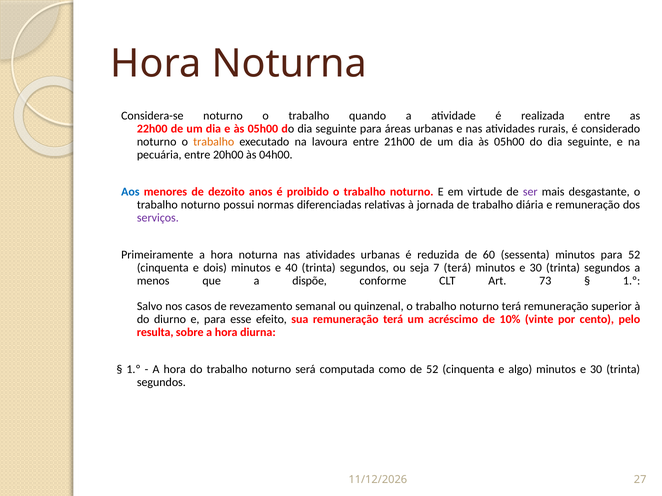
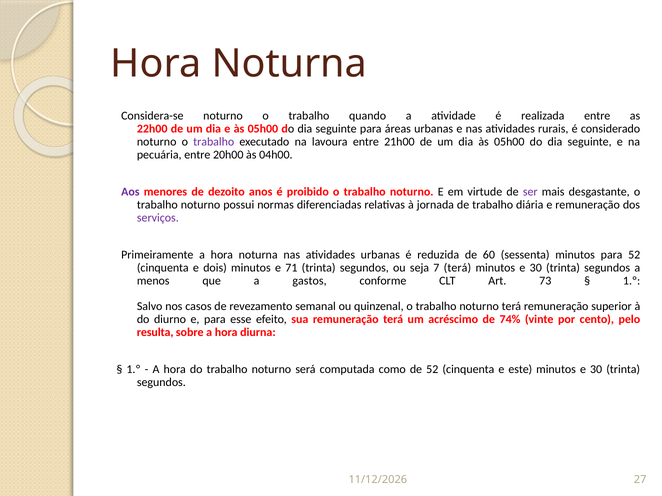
trabalho at (214, 142) colour: orange -> purple
Aos colour: blue -> purple
40: 40 -> 71
dispõe: dispõe -> gastos
10%: 10% -> 74%
algo: algo -> este
